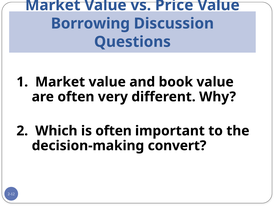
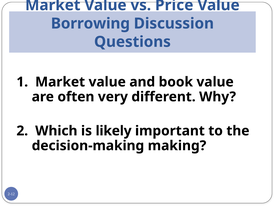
is often: often -> likely
convert: convert -> making
